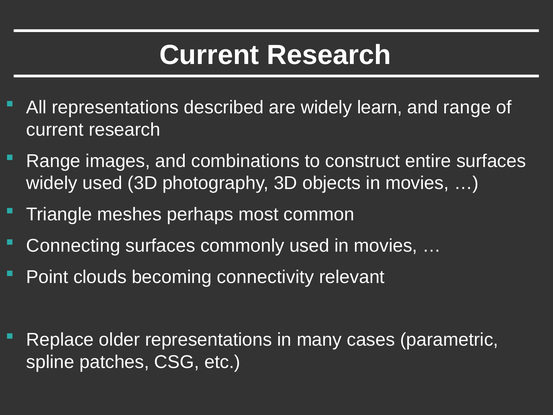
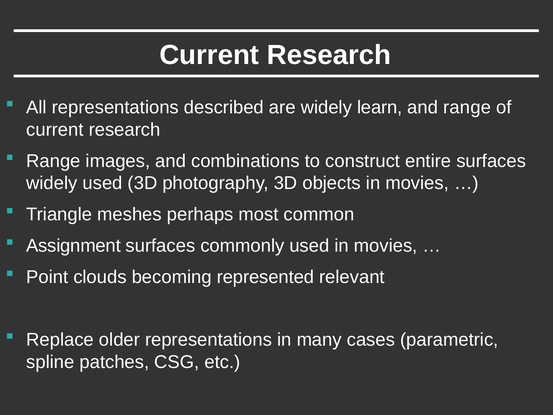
Connecting: Connecting -> Assignment
connectivity: connectivity -> represented
